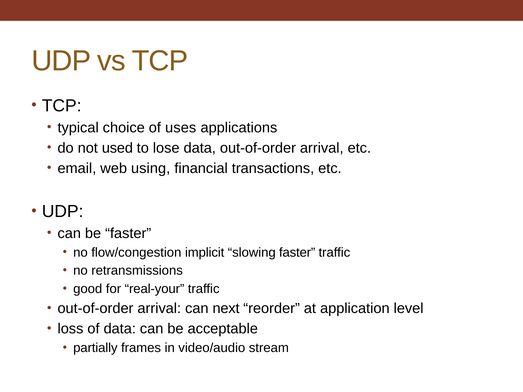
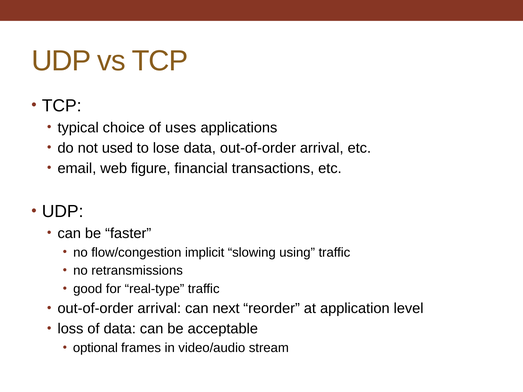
using: using -> figure
slowing faster: faster -> using
real-your: real-your -> real-type
partially: partially -> optional
